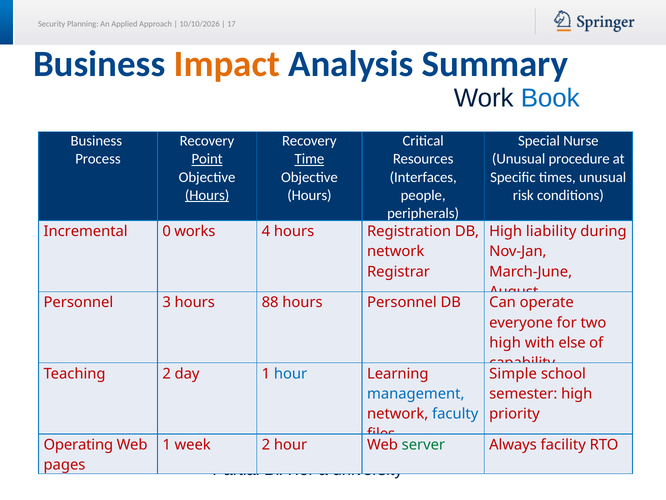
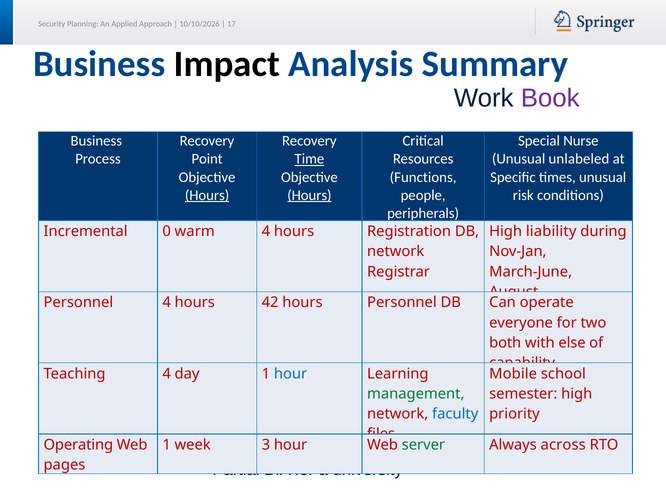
Impact colour: orange -> black
Book colour: blue -> purple
Point underline: present -> none
procedure: procedure -> unlabeled
Interfaces: Interfaces -> Functions
Hours at (309, 195) underline: none -> present
works: works -> warm
Personnel 3: 3 -> 4
88: 88 -> 42
high at (505, 342): high -> both
Teaching 2: 2 -> 4
Simple: Simple -> Mobile
management colour: blue -> green
week 2: 2 -> 3
facility: facility -> across
